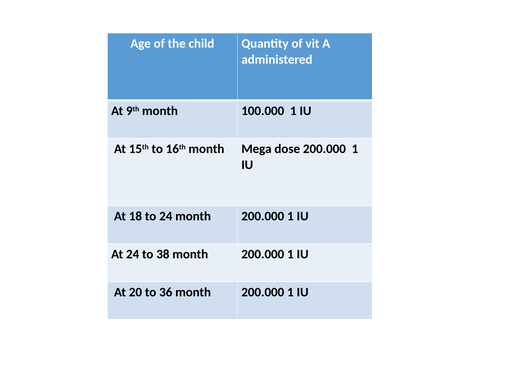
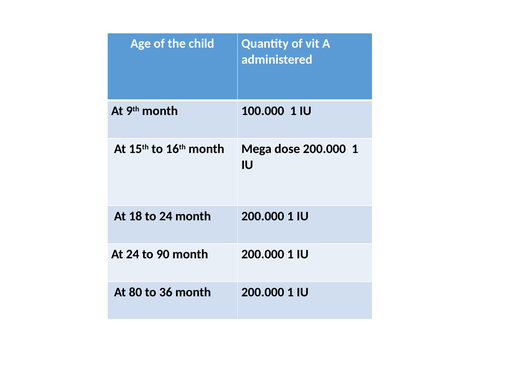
38: 38 -> 90
20: 20 -> 80
